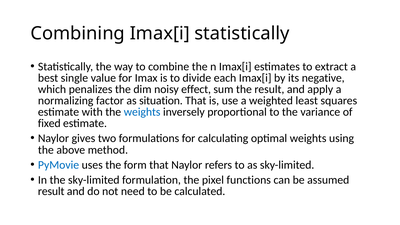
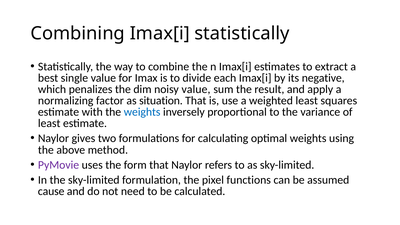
noisy effect: effect -> value
fixed at (49, 123): fixed -> least
PyMovie colour: blue -> purple
result at (51, 191): result -> cause
